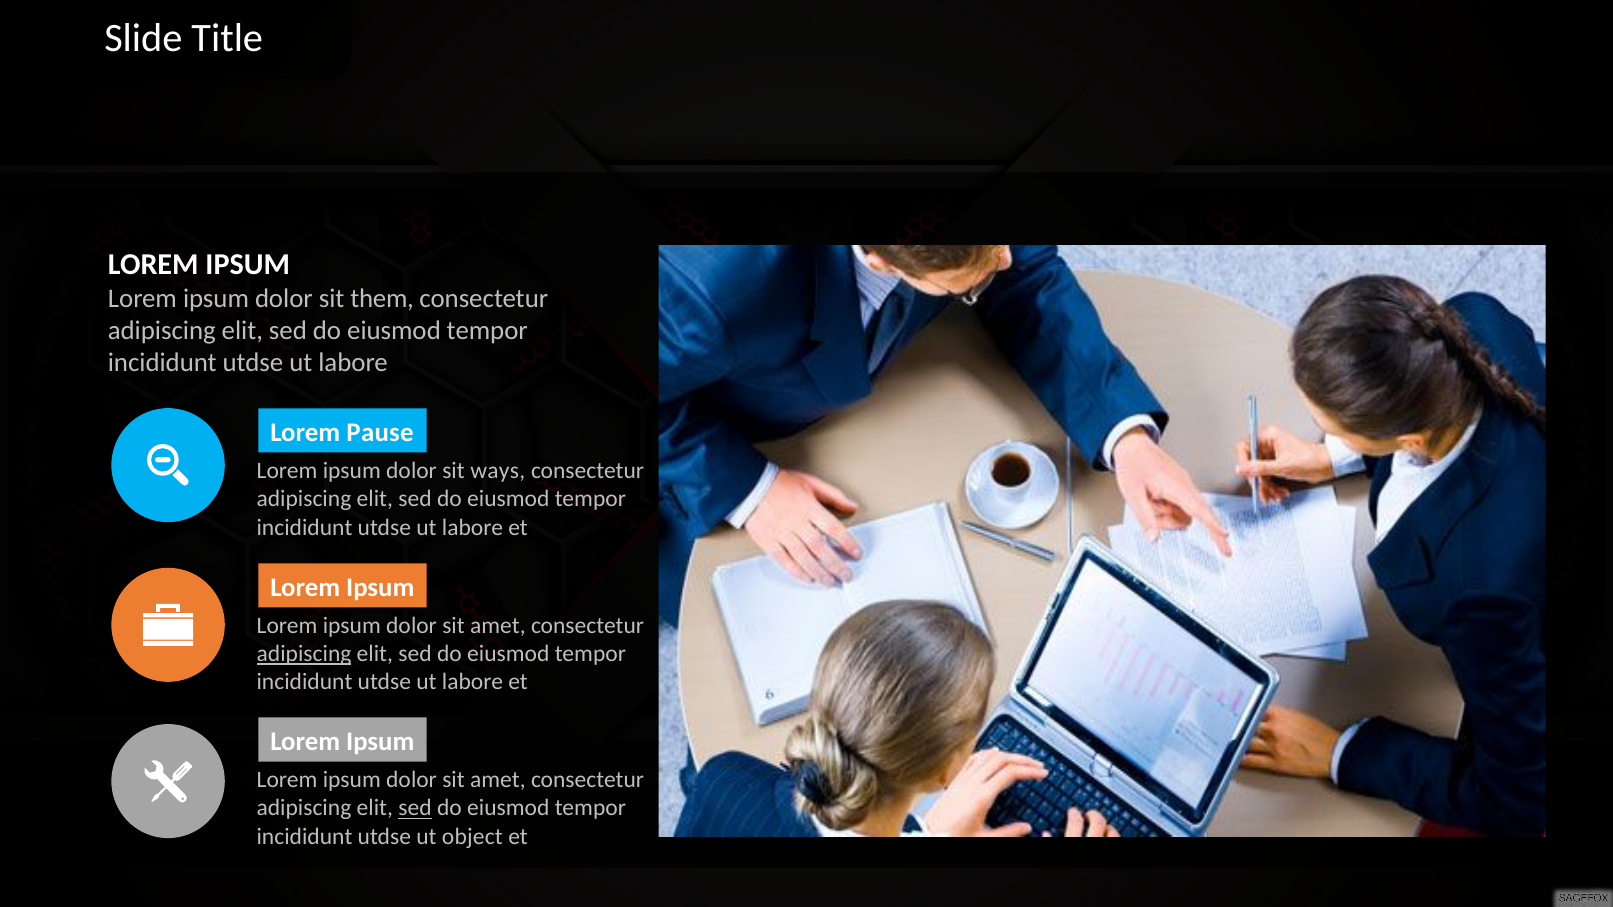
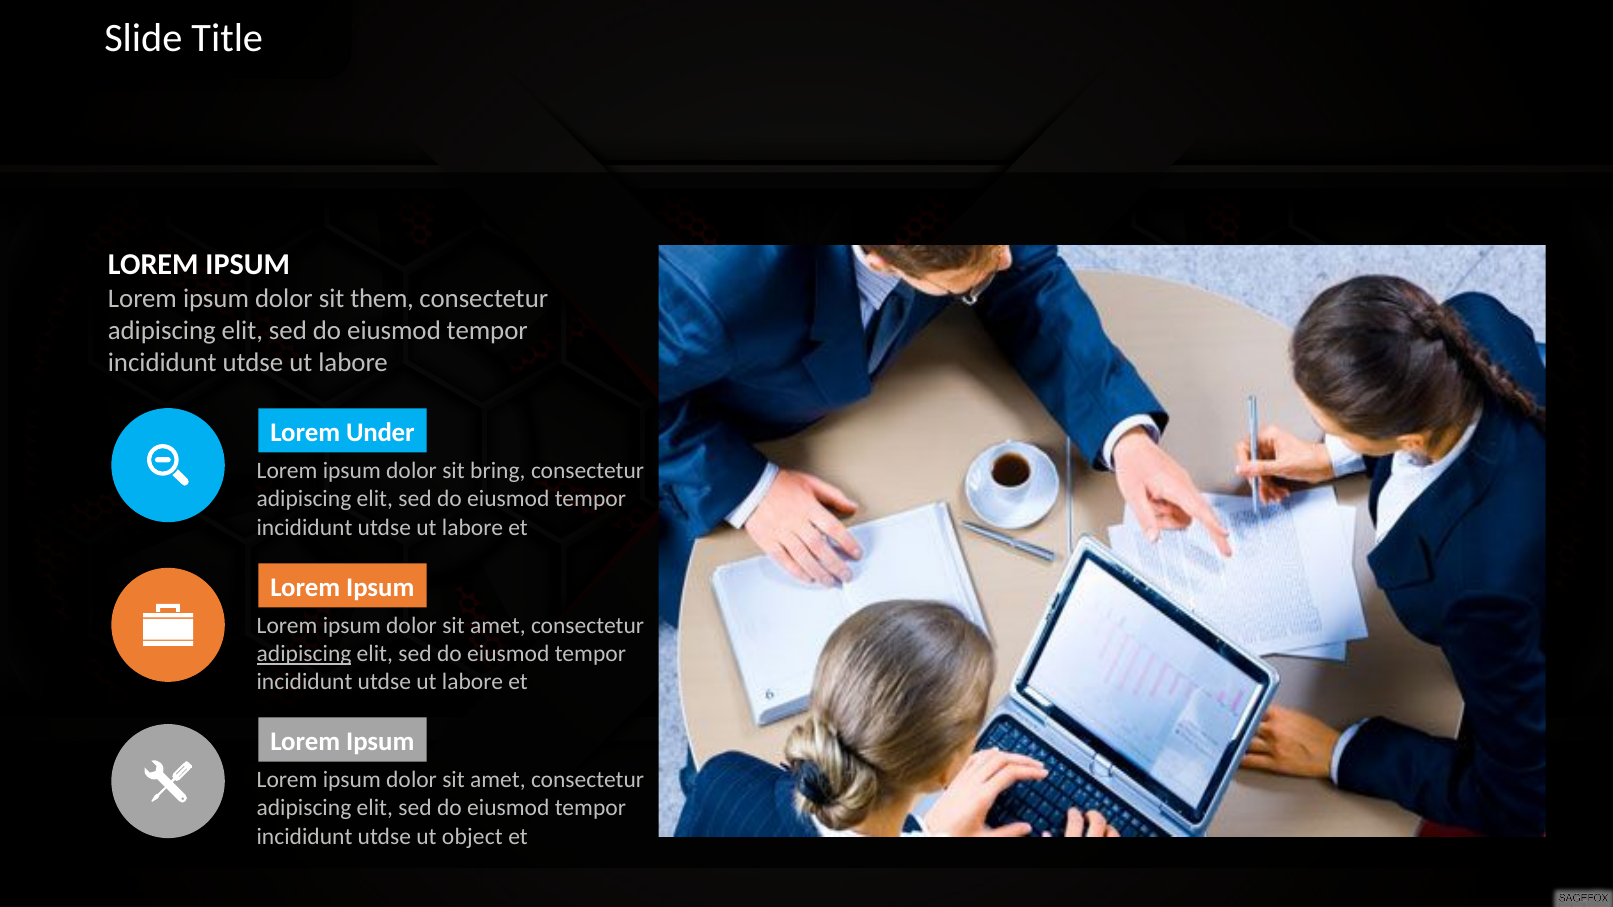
Pause: Pause -> Under
ways: ways -> bring
sed at (415, 808) underline: present -> none
